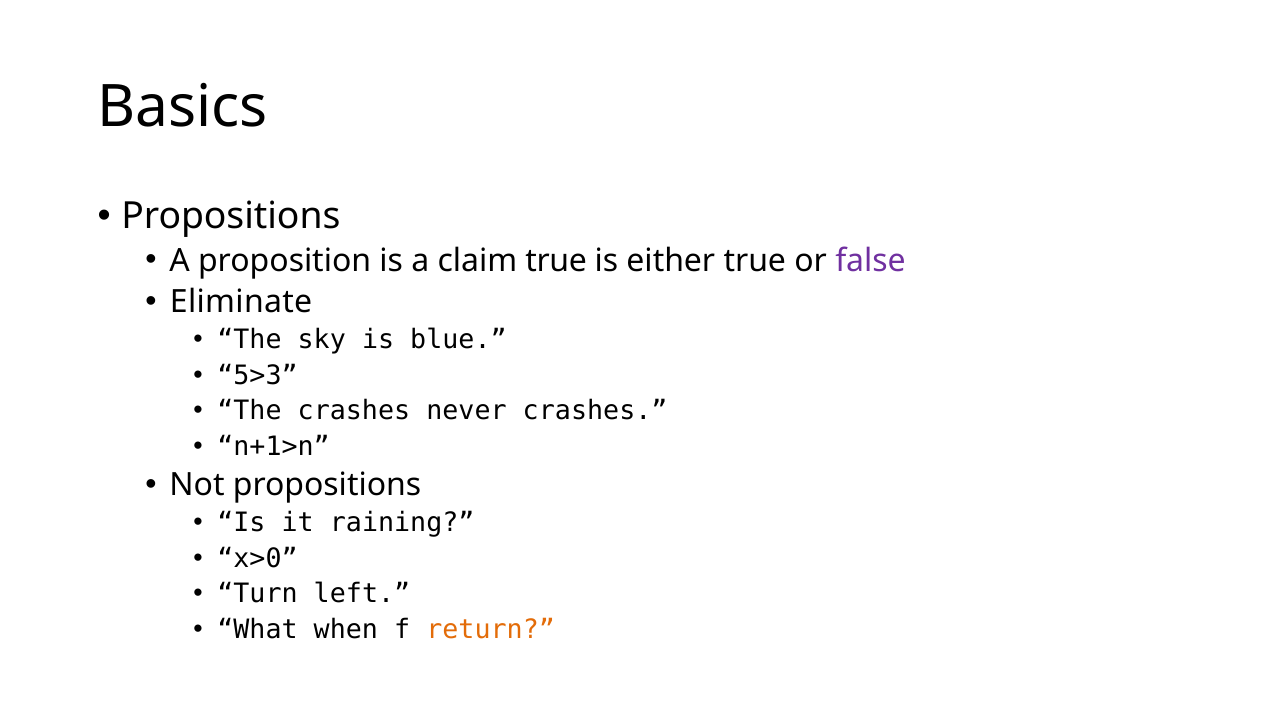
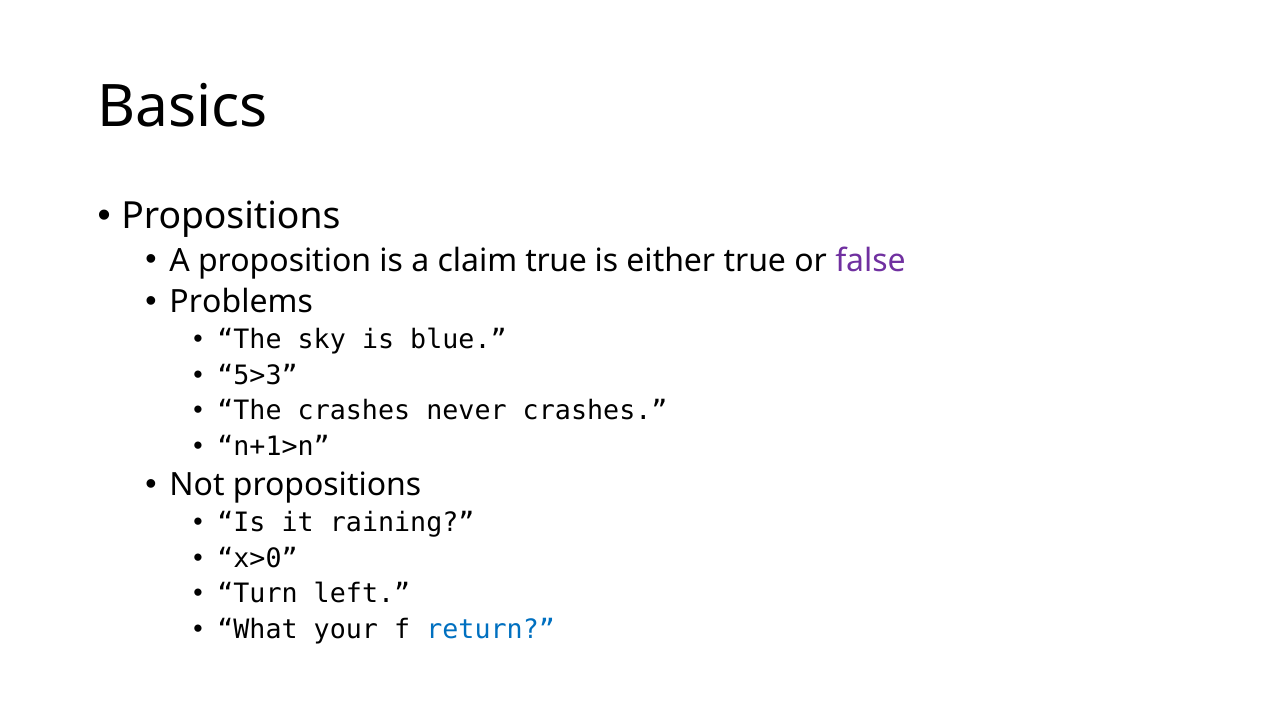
Eliminate: Eliminate -> Problems
when: when -> your
return colour: orange -> blue
